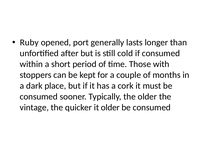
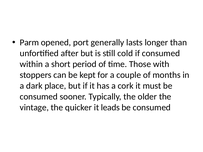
Ruby: Ruby -> Parm
it older: older -> leads
